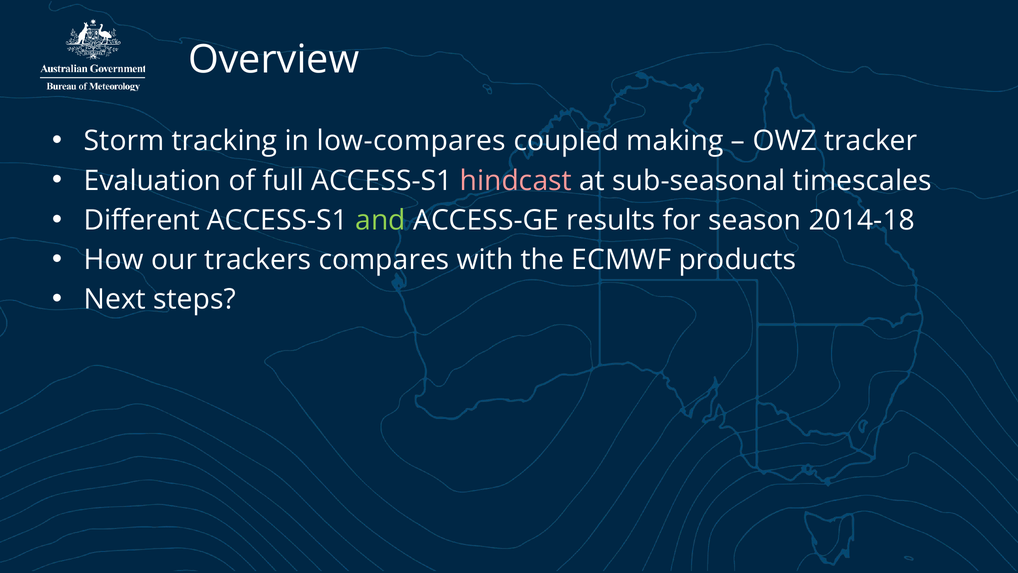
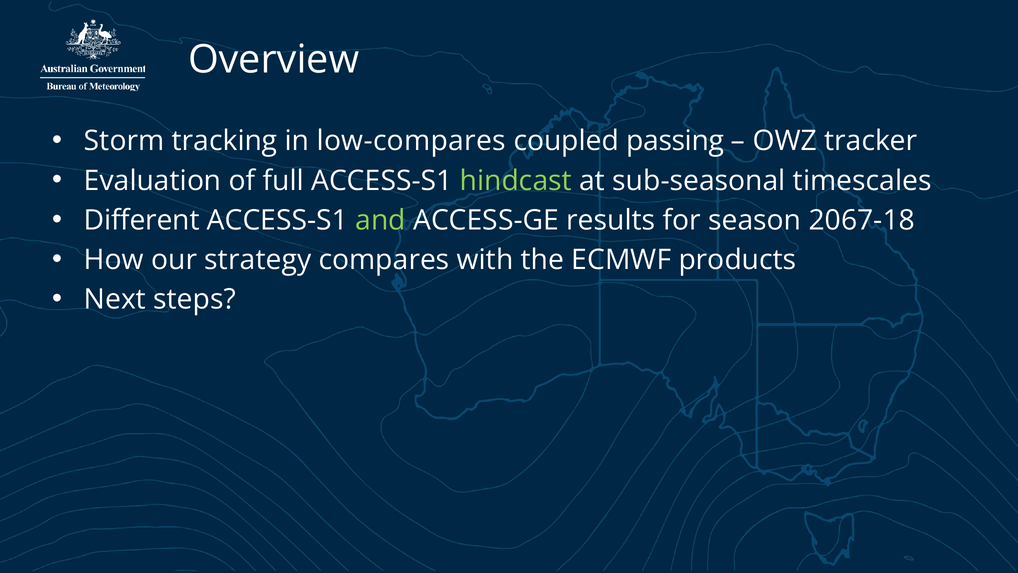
making: making -> passing
hindcast colour: pink -> light green
2014-18: 2014-18 -> 2067-18
trackers: trackers -> strategy
